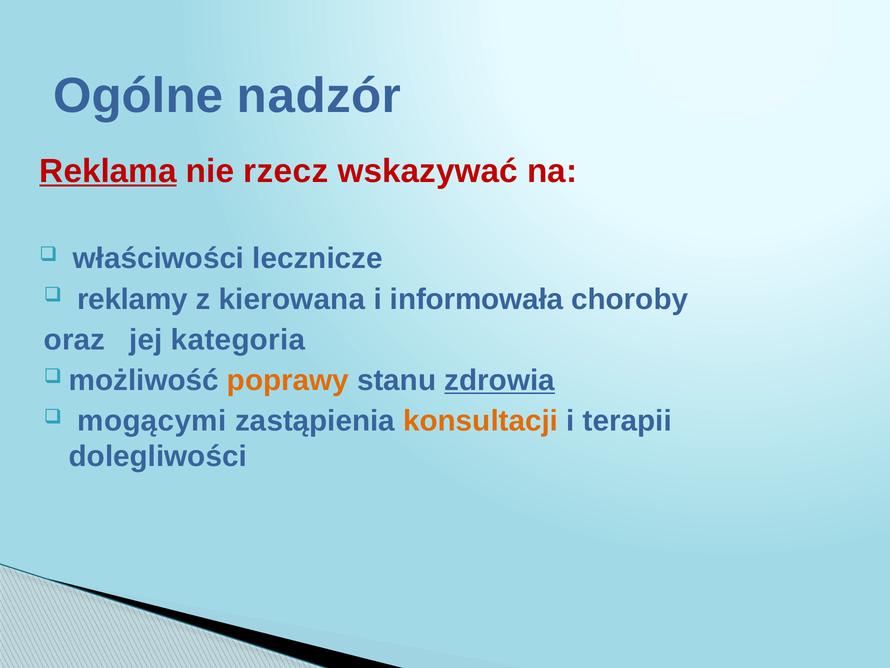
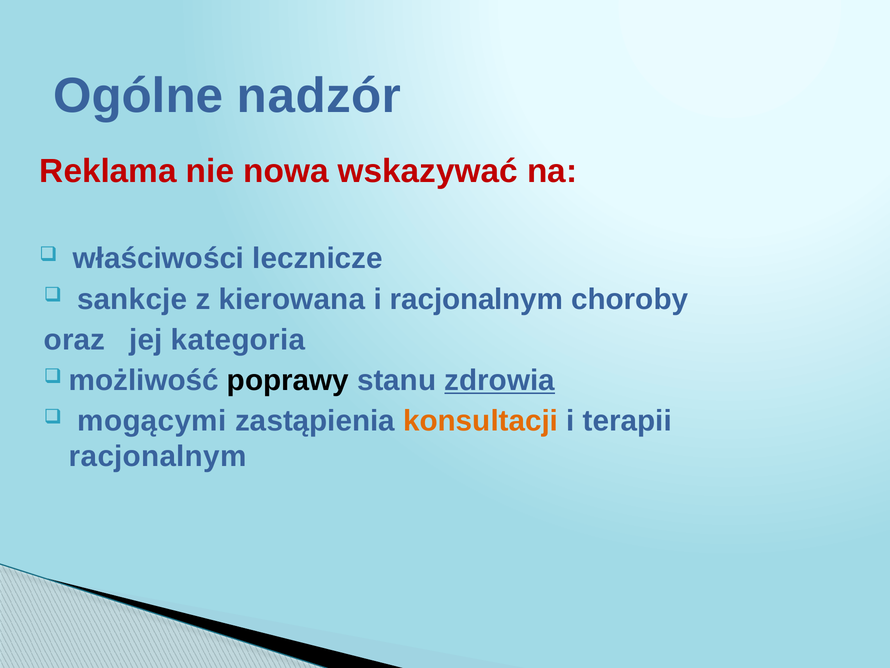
Reklama underline: present -> none
rzecz: rzecz -> nowa
reklamy: reklamy -> sankcje
i informowała: informowała -> racjonalnym
poprawy colour: orange -> black
dolegliwości at (158, 456): dolegliwości -> racjonalnym
